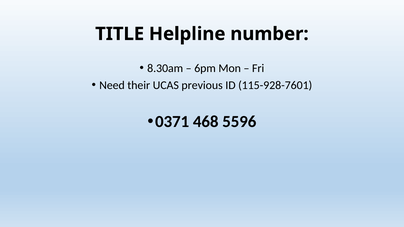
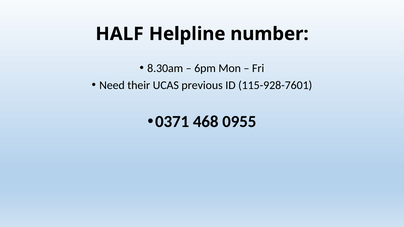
TITLE: TITLE -> HALF
5596: 5596 -> 0955
